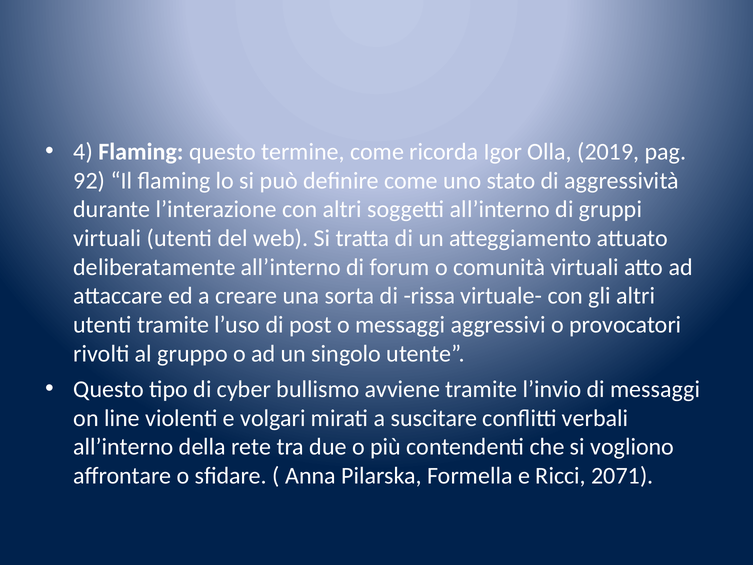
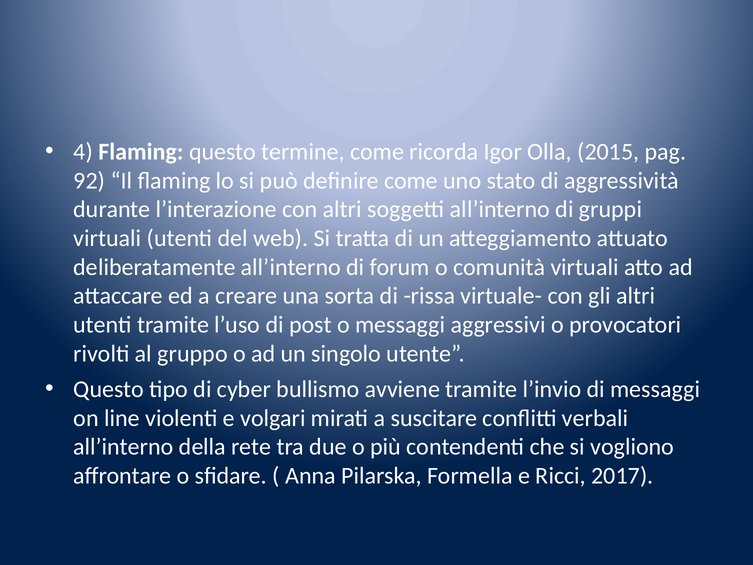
2019: 2019 -> 2015
2071: 2071 -> 2017
